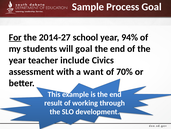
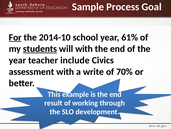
2014-27: 2014-27 -> 2014-10
94%: 94% -> 61%
students underline: none -> present
will goal: goal -> with
want: want -> write
